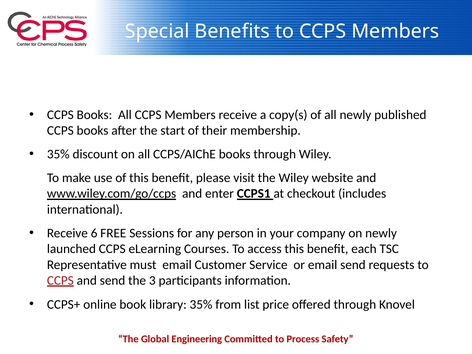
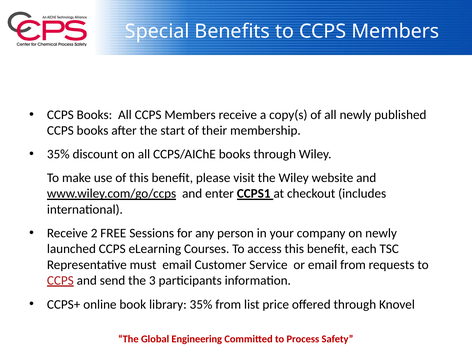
6: 6 -> 2
email send: send -> from
